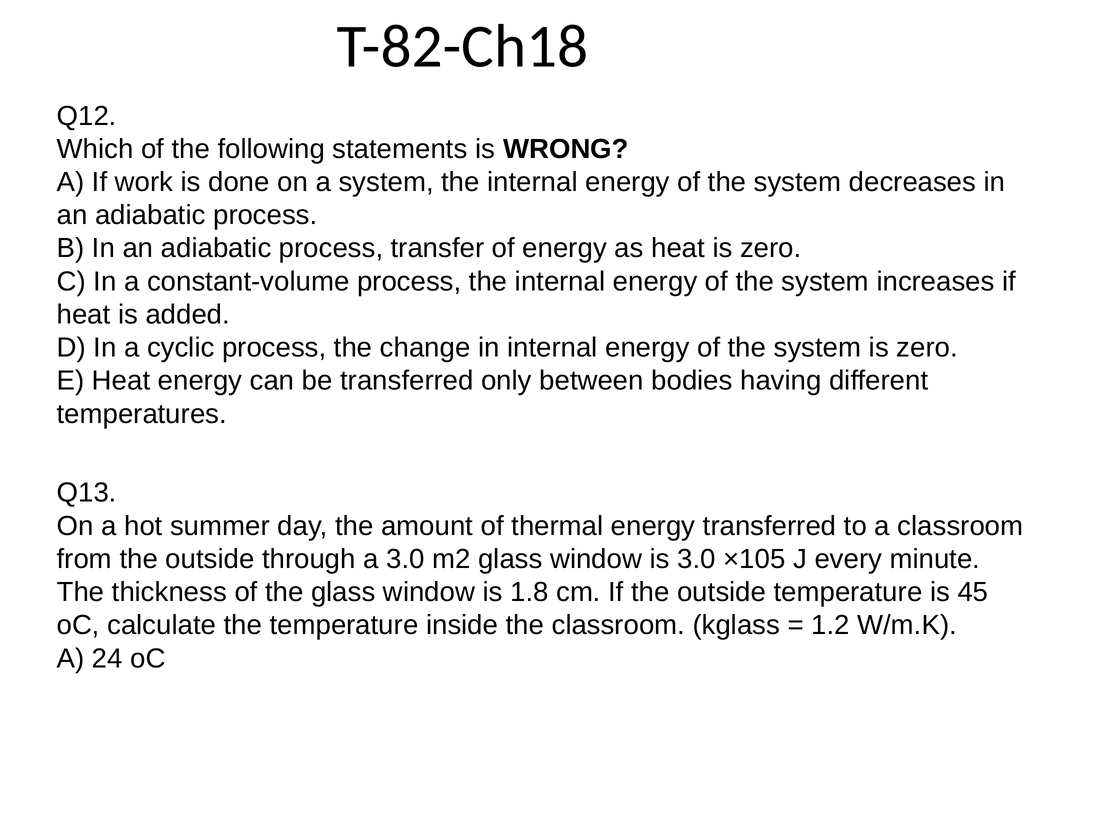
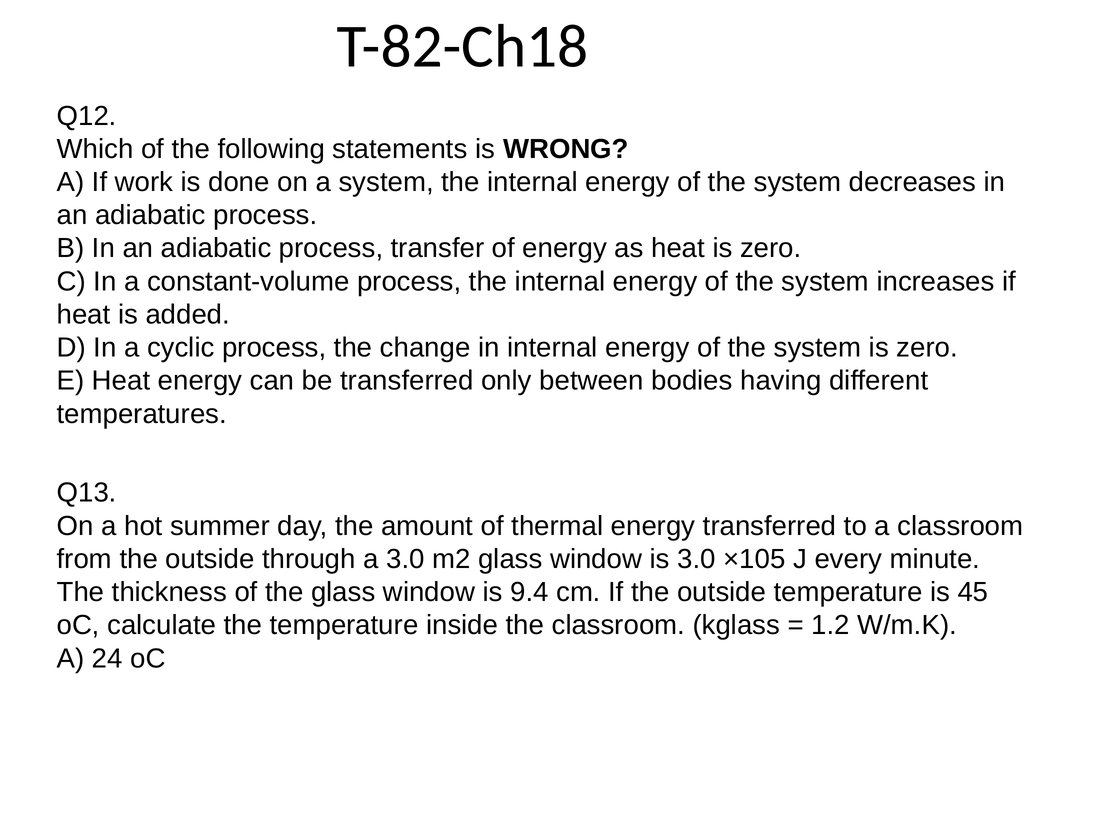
1.8: 1.8 -> 9.4
